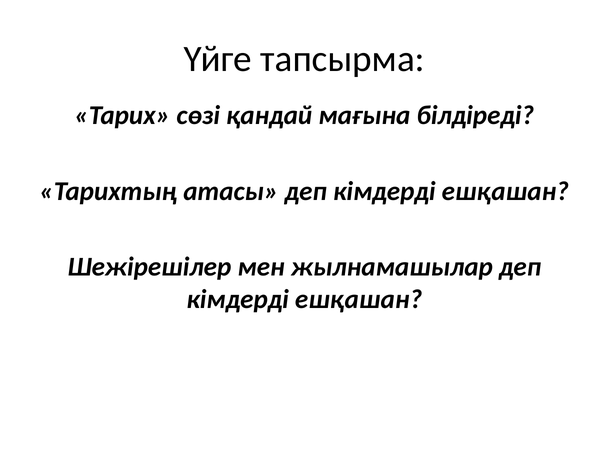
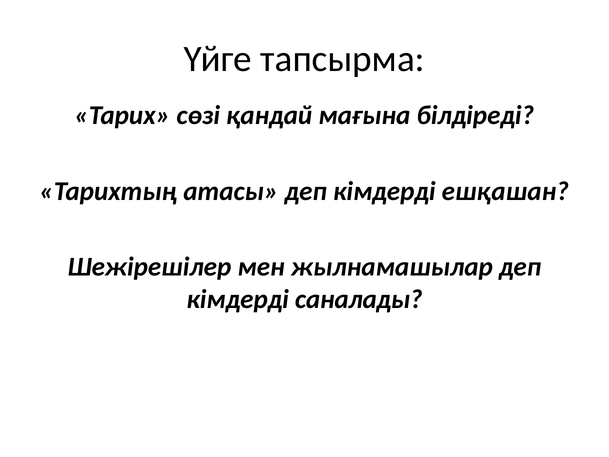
ешқашан at (359, 299): ешқашан -> саналады
